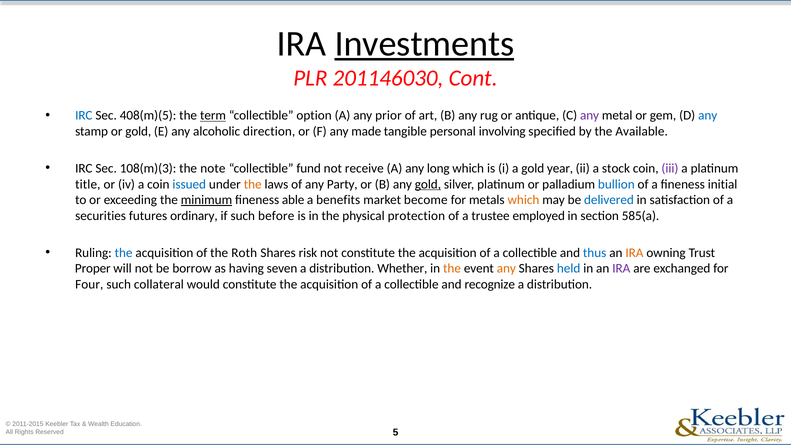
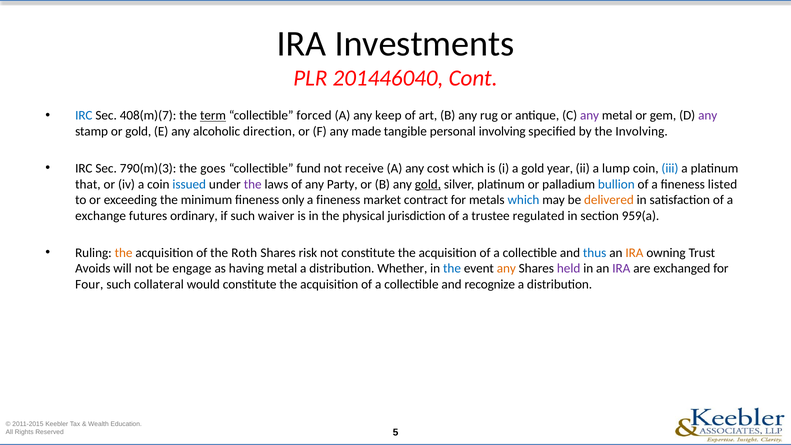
Investments underline: present -> none
201146030: 201146030 -> 201446040
408(m)(5: 408(m)(5 -> 408(m)(7
option: option -> forced
prior: prior -> keep
any at (708, 116) colour: blue -> purple
the Available: Available -> Involving
108(m)(3: 108(m)(3 -> 790(m)(3
note: note -> goes
long: long -> cost
stock: stock -> lump
iii colour: purple -> blue
title: title -> that
the at (253, 184) colour: orange -> purple
initial: initial -> listed
minimum underline: present -> none
able: able -> only
benefits at (338, 200): benefits -> fineness
become: become -> contract
which at (523, 200) colour: orange -> blue
delivered colour: blue -> orange
securities: securities -> exchange
before: before -> waiver
protection: protection -> jurisdiction
employed: employed -> regulated
585(a: 585(a -> 959(a
the at (124, 253) colour: blue -> orange
Proper: Proper -> Avoids
borrow: borrow -> engage
having seven: seven -> metal
the at (452, 268) colour: orange -> blue
held colour: blue -> purple
